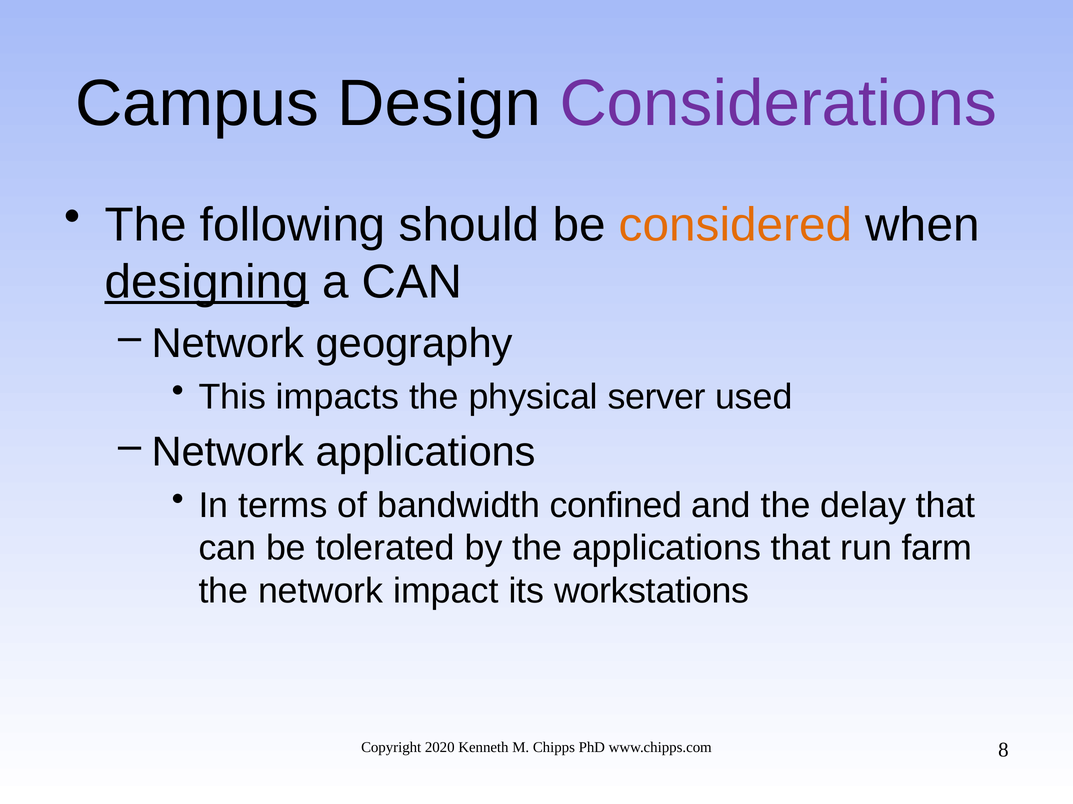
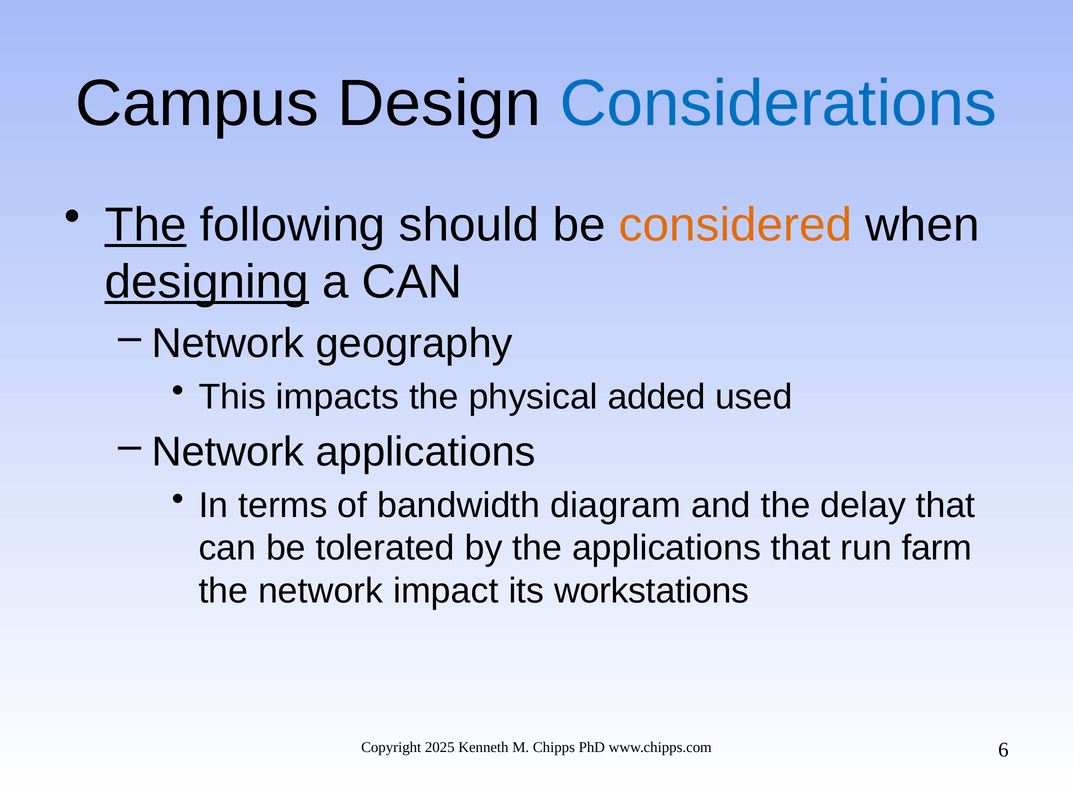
Considerations colour: purple -> blue
The at (146, 225) underline: none -> present
server: server -> added
confined: confined -> diagram
2020: 2020 -> 2025
8: 8 -> 6
